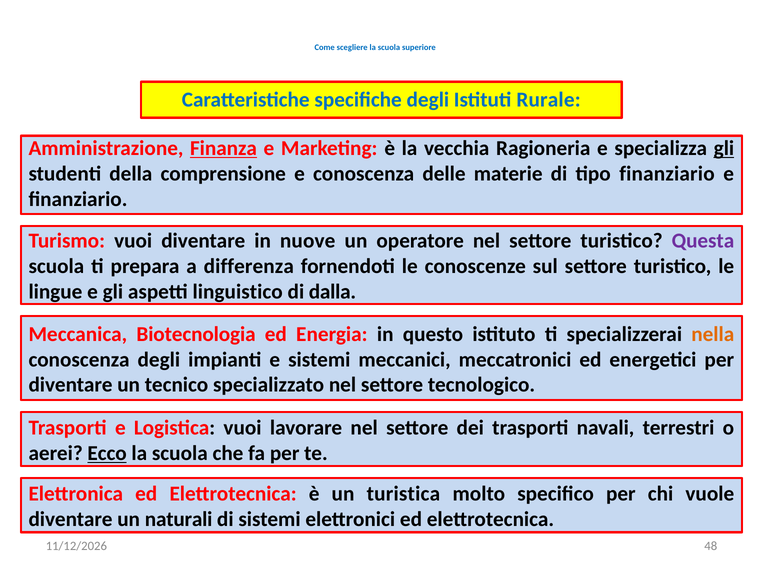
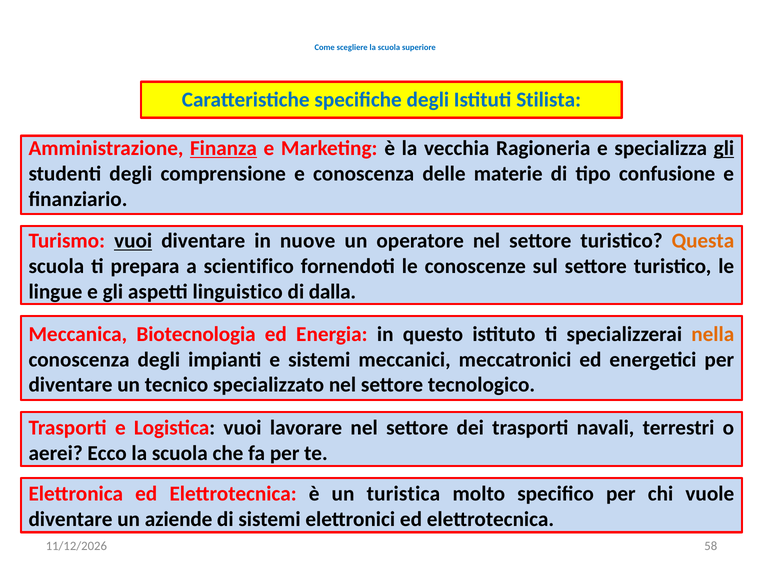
Rurale: Rurale -> Stilista
studenti della: della -> degli
tipo finanziario: finanziario -> confusione
vuoi at (133, 241) underline: none -> present
Questa colour: purple -> orange
differenza: differenza -> scientifico
Ecco underline: present -> none
naturali: naturali -> aziende
48: 48 -> 58
